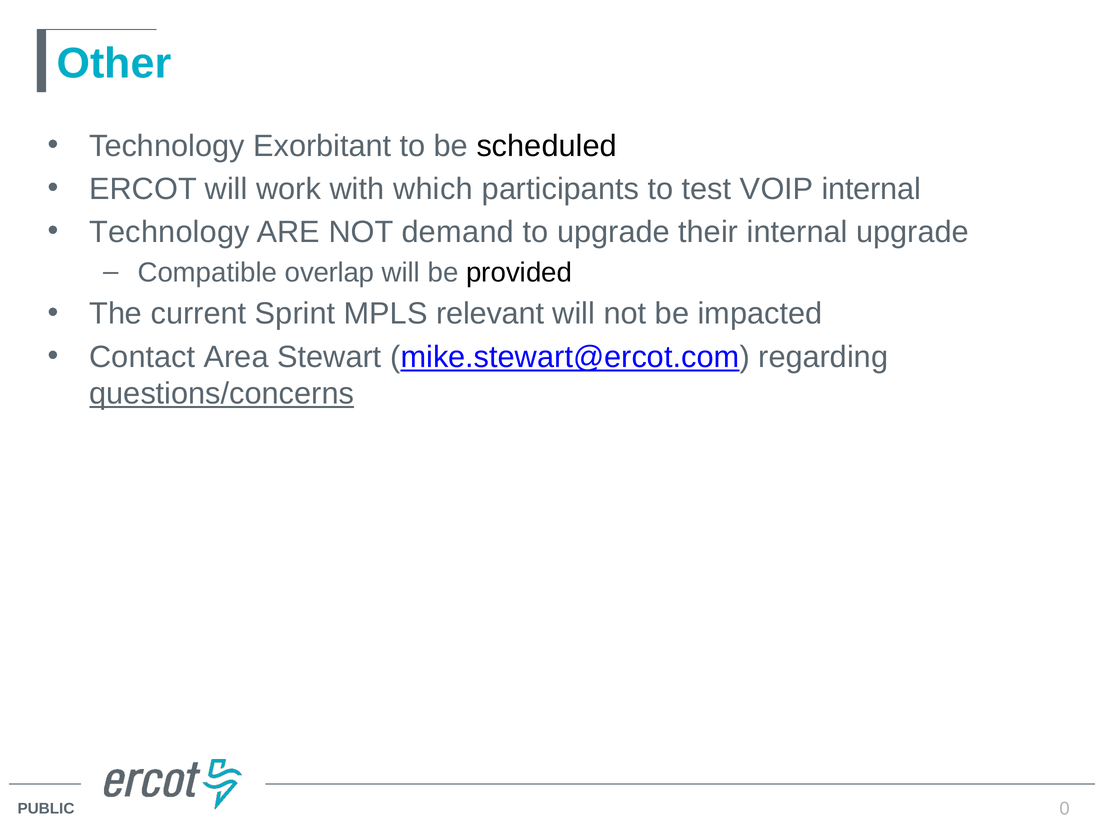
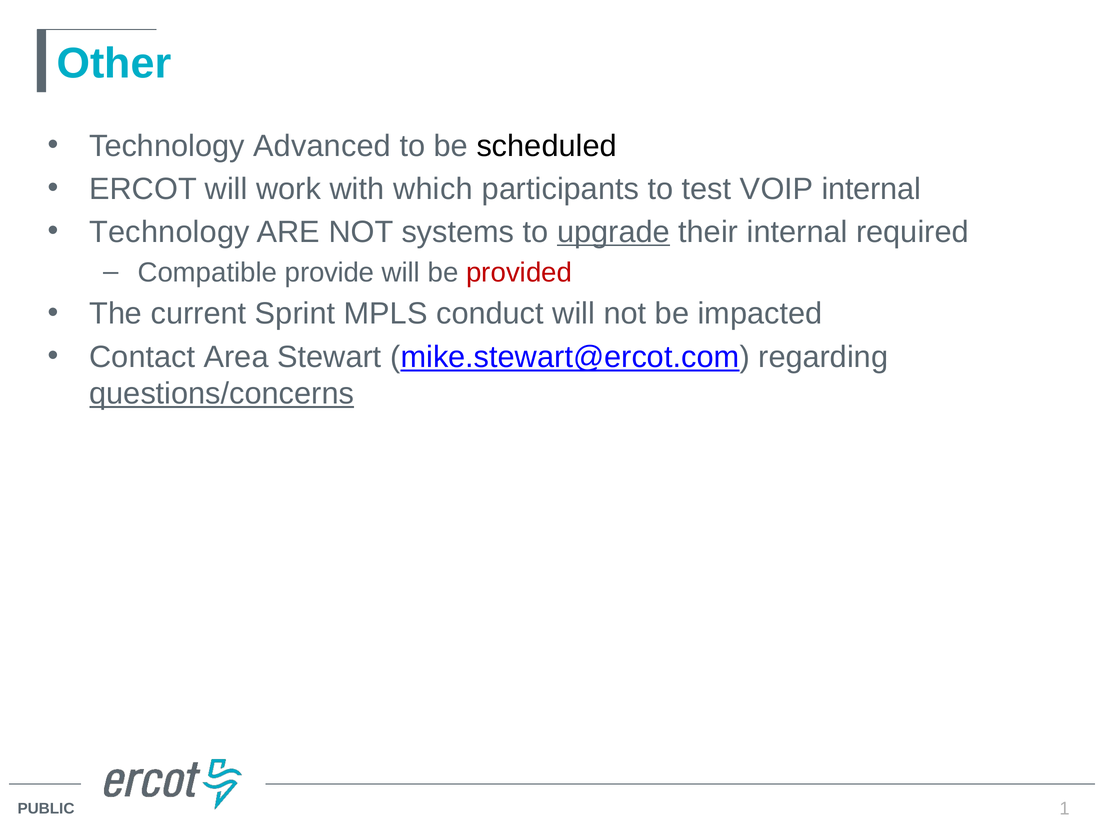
Exorbitant: Exorbitant -> Advanced
demand: demand -> systems
upgrade at (613, 232) underline: none -> present
internal upgrade: upgrade -> required
overlap: overlap -> provide
provided colour: black -> red
relevant: relevant -> conduct
0: 0 -> 1
